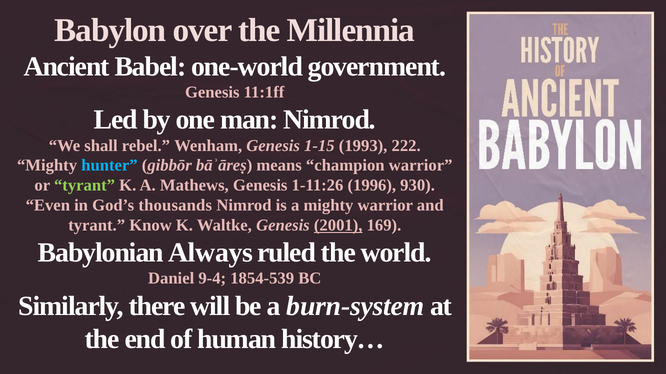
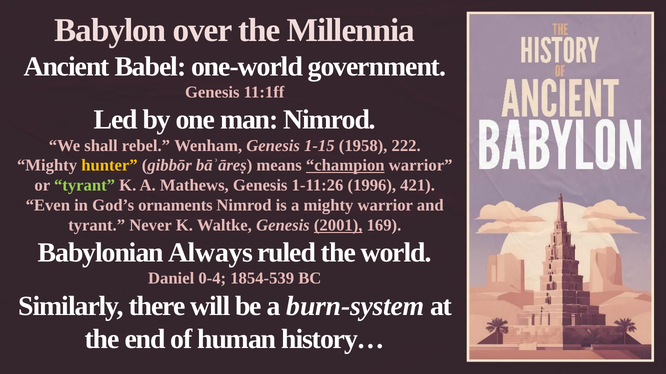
1993: 1993 -> 1958
hunter colour: light blue -> yellow
champion underline: none -> present
930: 930 -> 421
thousands: thousands -> ornaments
Know: Know -> Never
9-4: 9-4 -> 0-4
